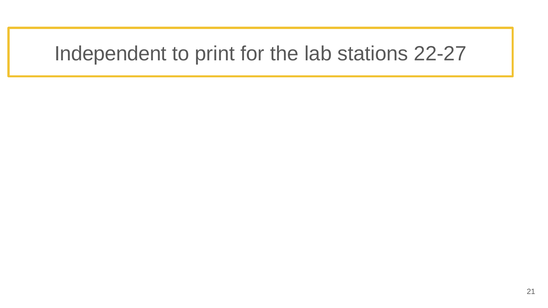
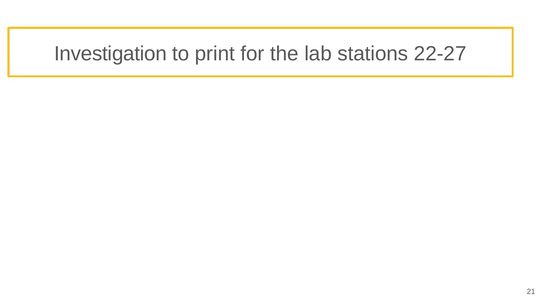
Independent: Independent -> Investigation
